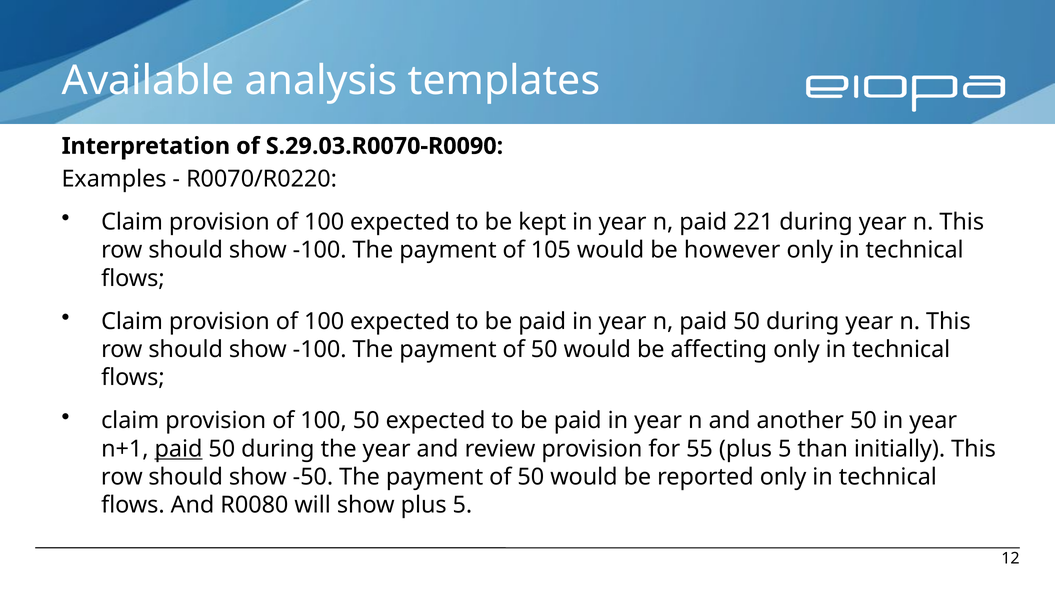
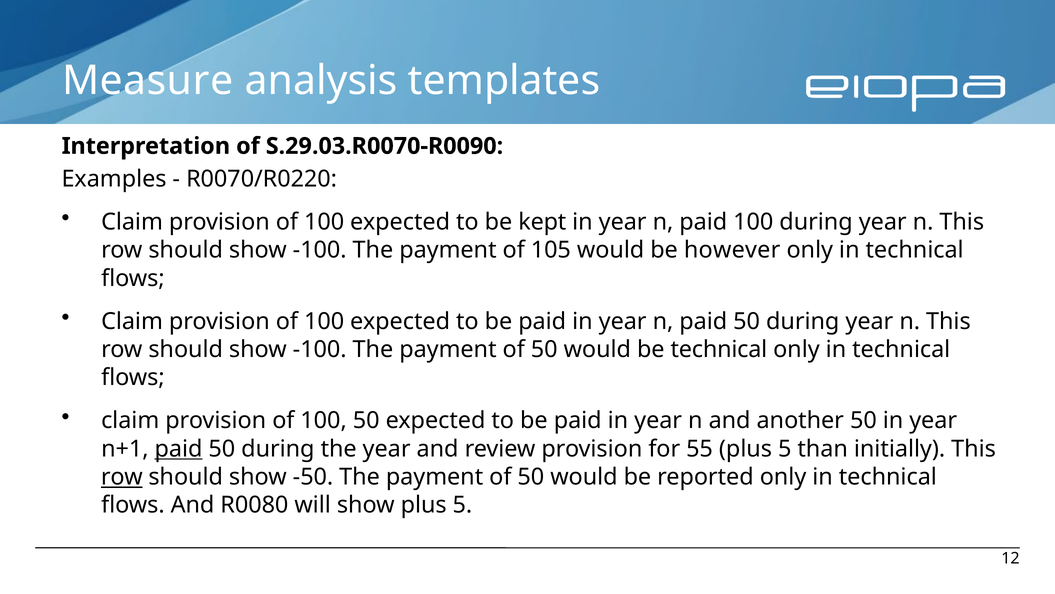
Available: Available -> Measure
paid 221: 221 -> 100
be affecting: affecting -> technical
row at (122, 477) underline: none -> present
